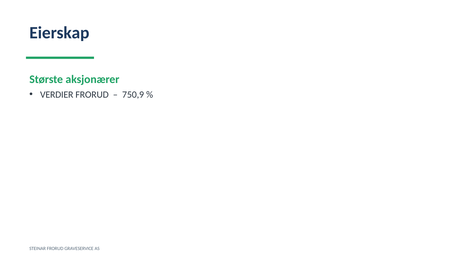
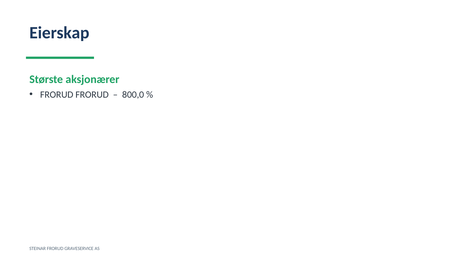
VERDIER at (57, 95): VERDIER -> FRORUD
750,9: 750,9 -> 800,0
